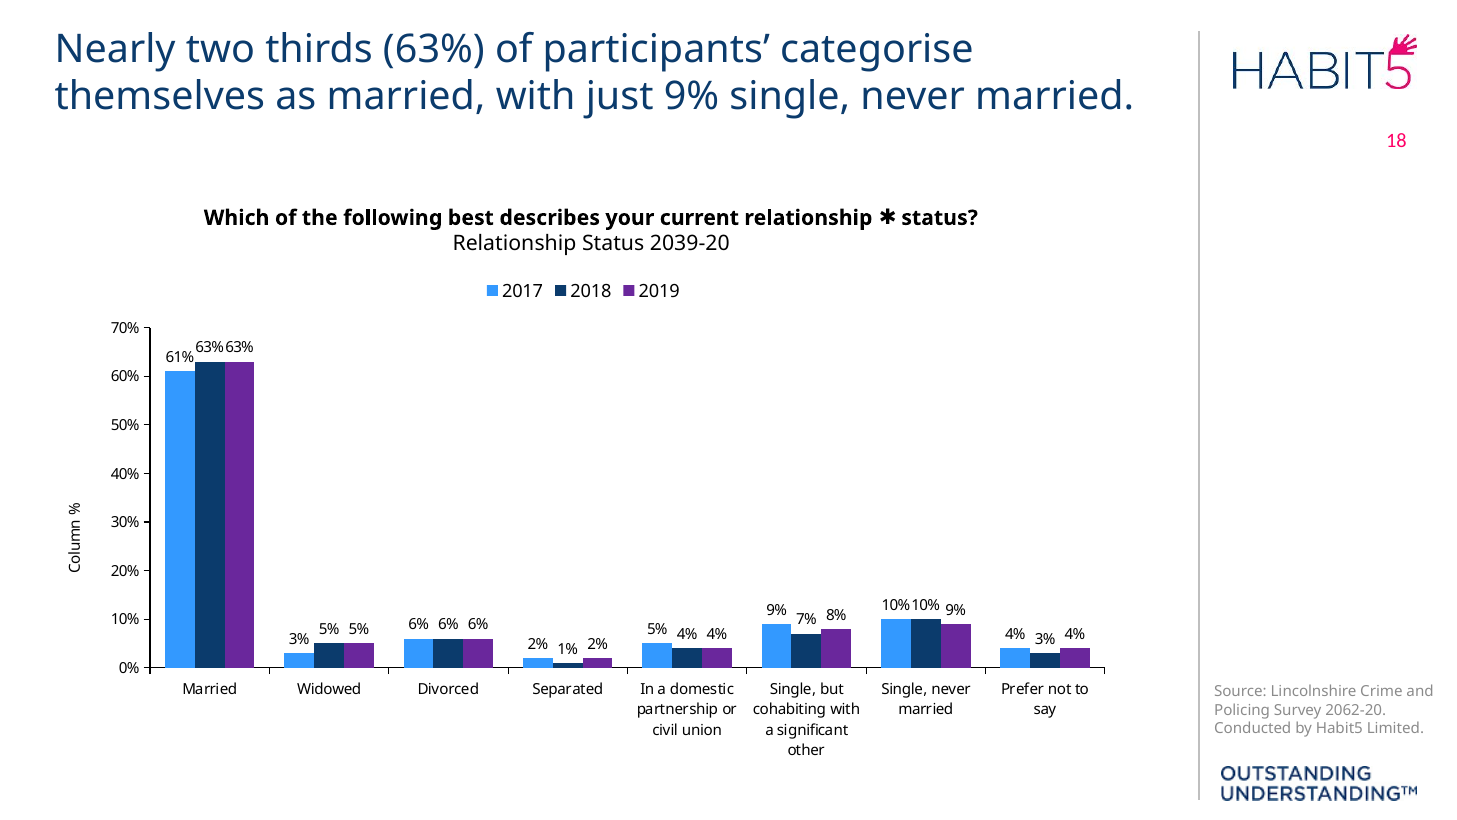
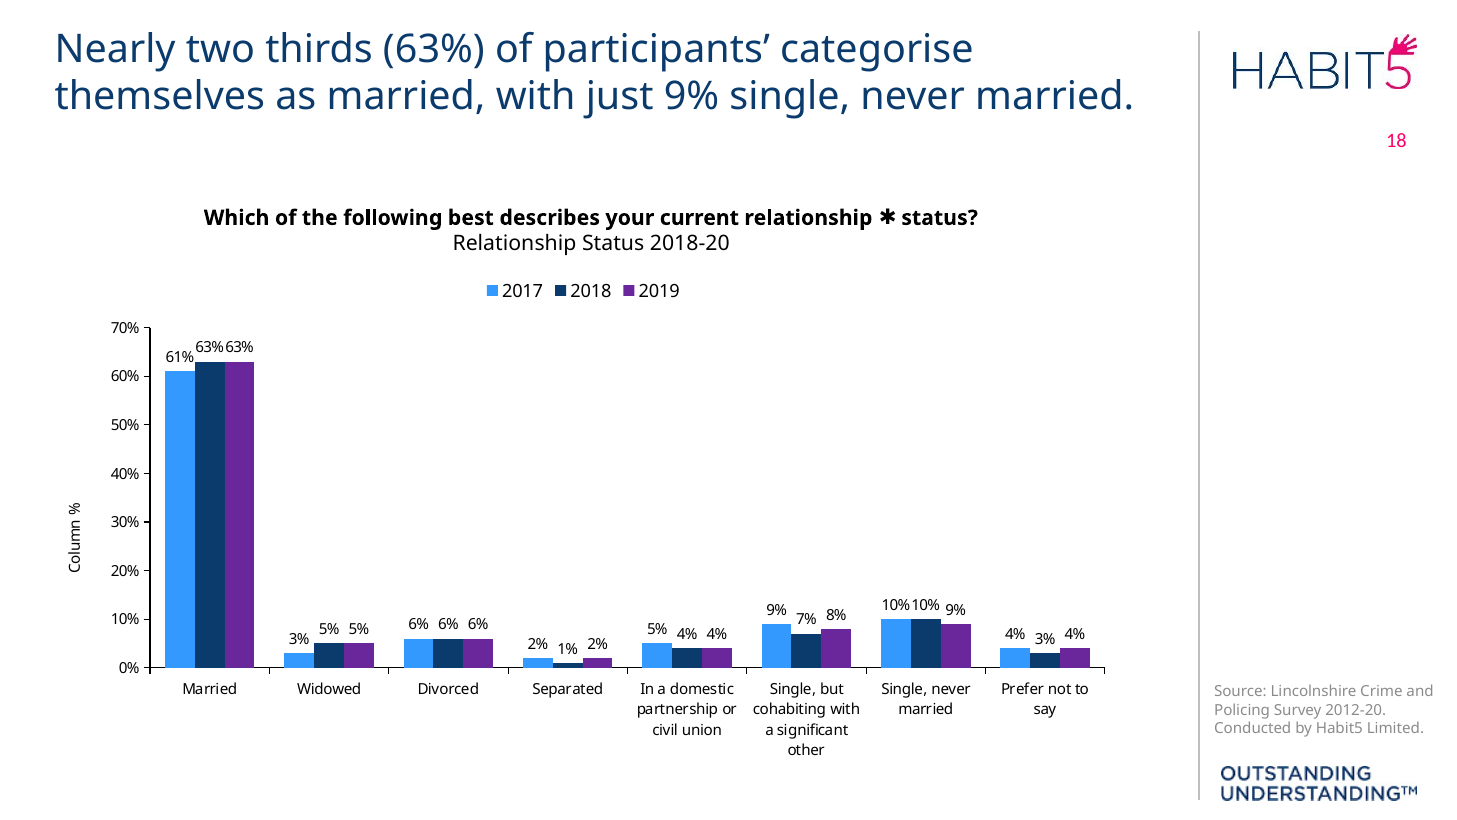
2039-20: 2039-20 -> 2018-20
2062-20: 2062-20 -> 2012-20
